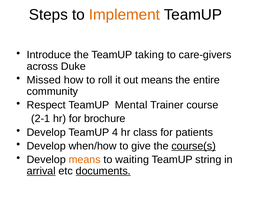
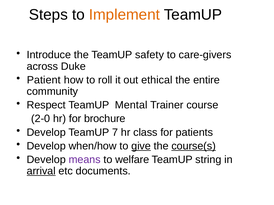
taking: taking -> safety
Missed: Missed -> Patient
out means: means -> ethical
2-1: 2-1 -> 2-0
4: 4 -> 7
give underline: none -> present
means at (85, 160) colour: orange -> purple
waiting: waiting -> welfare
documents underline: present -> none
